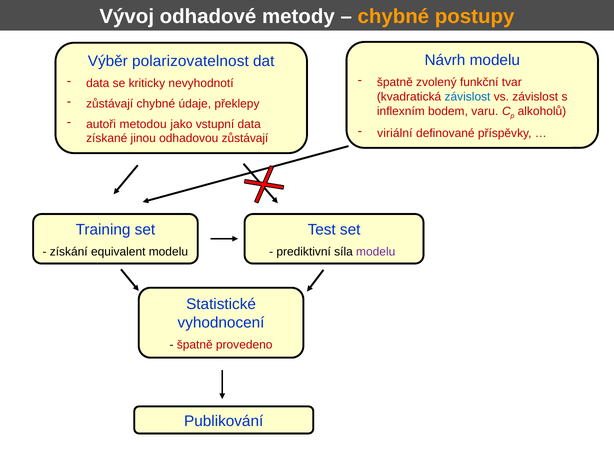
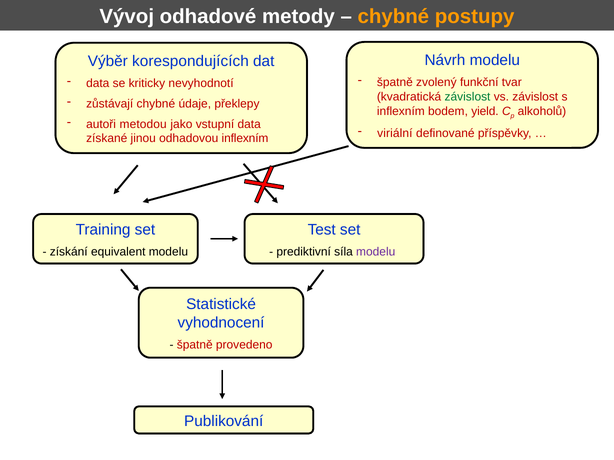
polarizovatelnost: polarizovatelnost -> korespondujících
závislost at (468, 97) colour: blue -> green
varu: varu -> yield
odhadovou zůstávají: zůstávají -> inflexním
